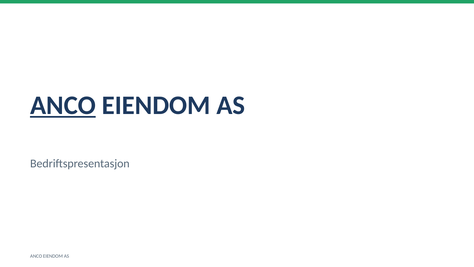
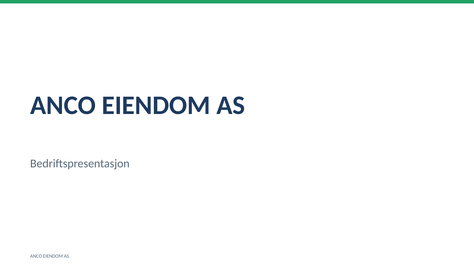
ANCO at (63, 105) underline: present -> none
